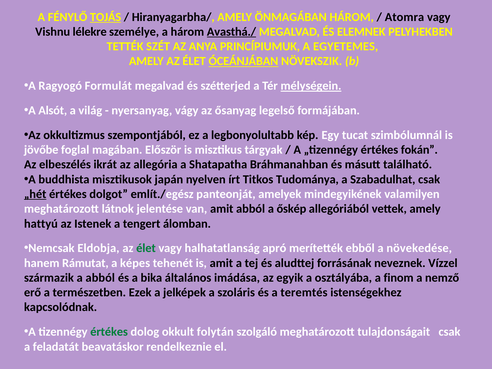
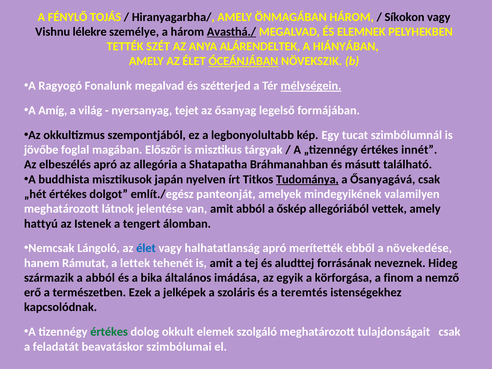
TOJÁS underline: present -> none
Atomra: Atomra -> Síkokon
PRINCÍPIUMUK: PRINCÍPIUMUK -> ALÁRENDELTEK
EGYETEMES: EGYETEMES -> HIÁNYÁBAN
Formulát: Formulát -> Fonalunk
Alsót: Alsót -> Amíg
vágy: vágy -> tejet
fokán: fokán -> innét
elbeszélés ikrát: ikrát -> apró
Tudománya underline: none -> present
Szabadulhat: Szabadulhat -> Ősanyagává
„hét underline: present -> none
Eldobja: Eldobja -> Lángoló
élet at (146, 248) colour: green -> blue
képes: képes -> lettek
Vízzel: Vízzel -> Hideg
osztályába: osztályába -> körforgása
folytán: folytán -> elemek
rendelkeznie: rendelkeznie -> szimbólumai
